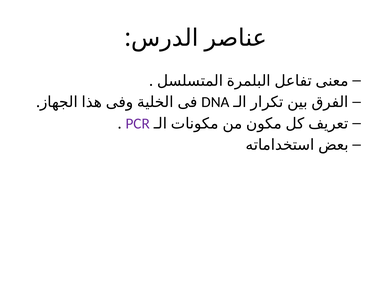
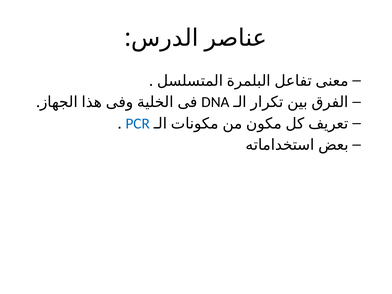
PCR colour: purple -> blue
